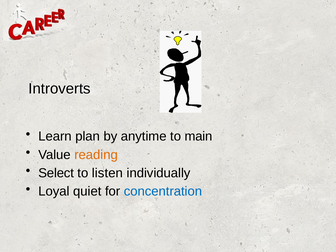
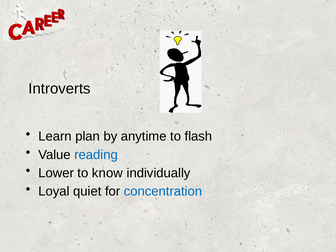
main: main -> flash
reading colour: orange -> blue
Select: Select -> Lower
listen: listen -> know
